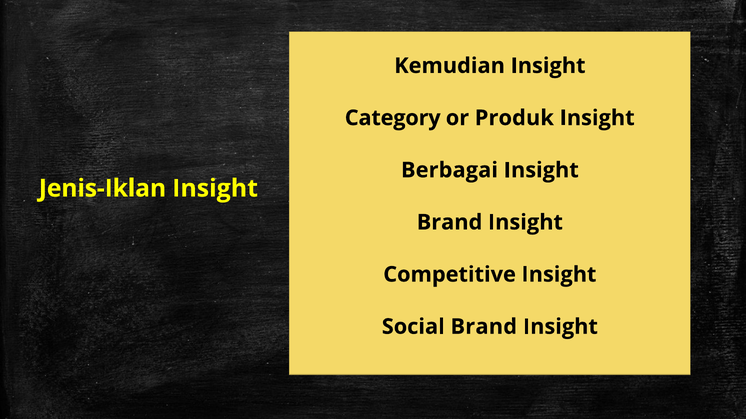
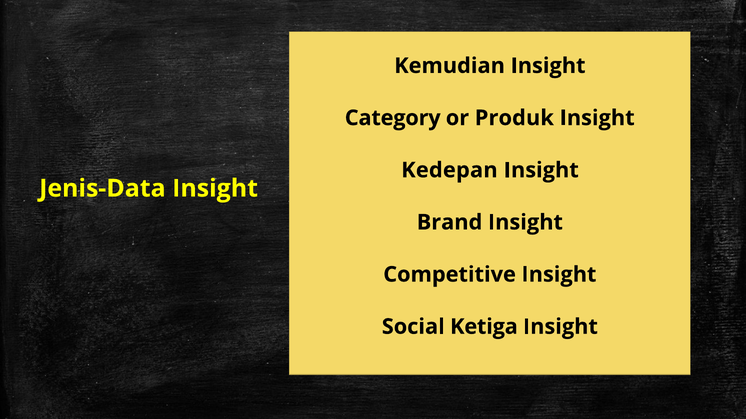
Berbagai: Berbagai -> Kedepan
Jenis-Iklan: Jenis-Iklan -> Jenis-Data
Social Brand: Brand -> Ketiga
